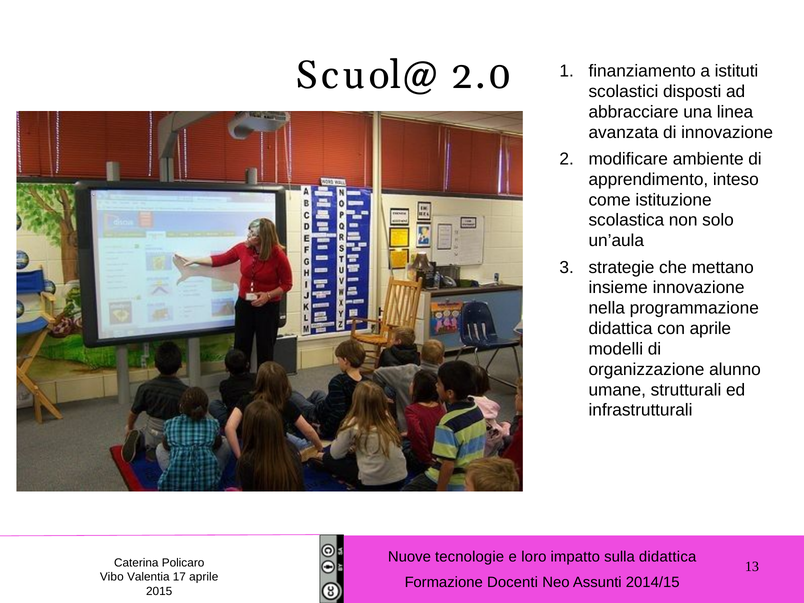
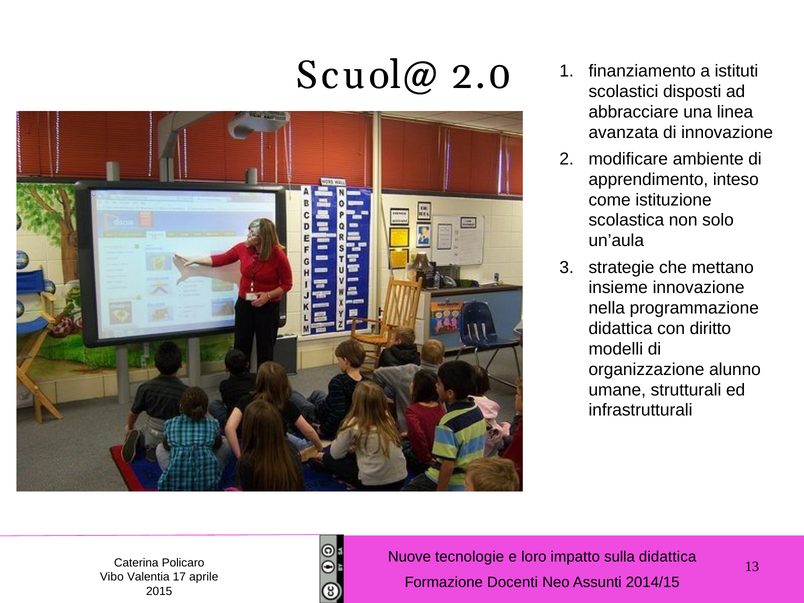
con aprile: aprile -> diritto
